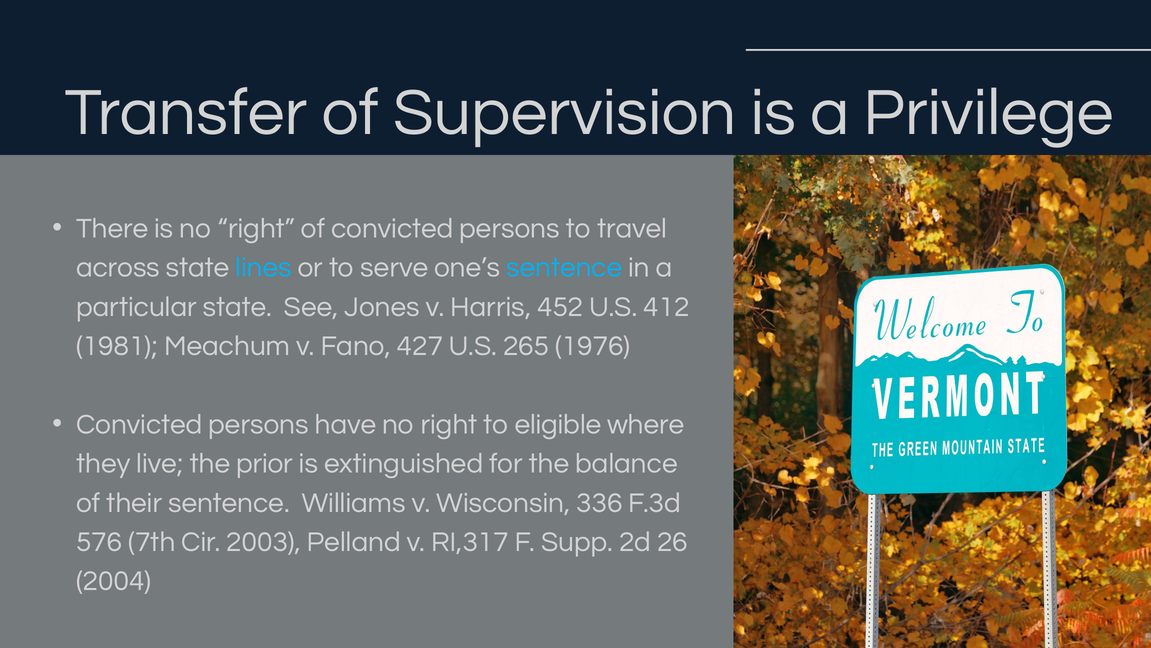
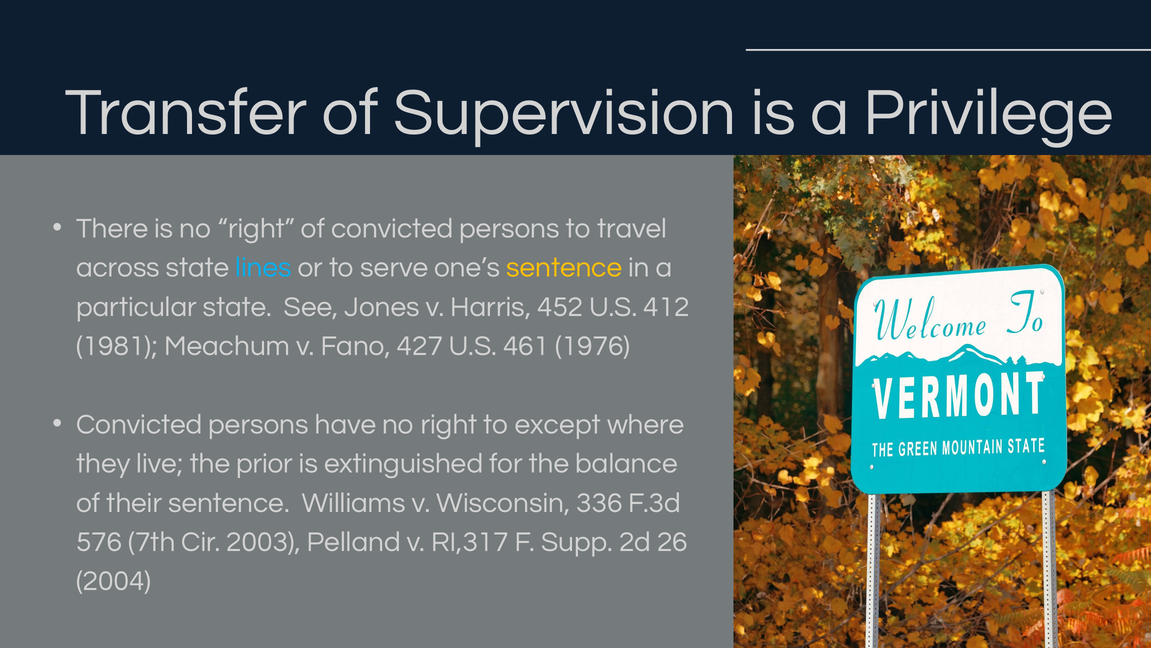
sentence at (564, 267) colour: light blue -> yellow
265: 265 -> 461
eligible: eligible -> except
